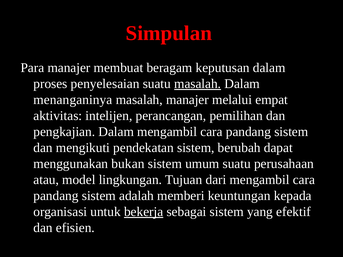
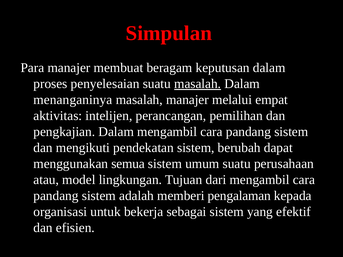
bukan: bukan -> semua
keuntungan: keuntungan -> pengalaman
bekerja underline: present -> none
